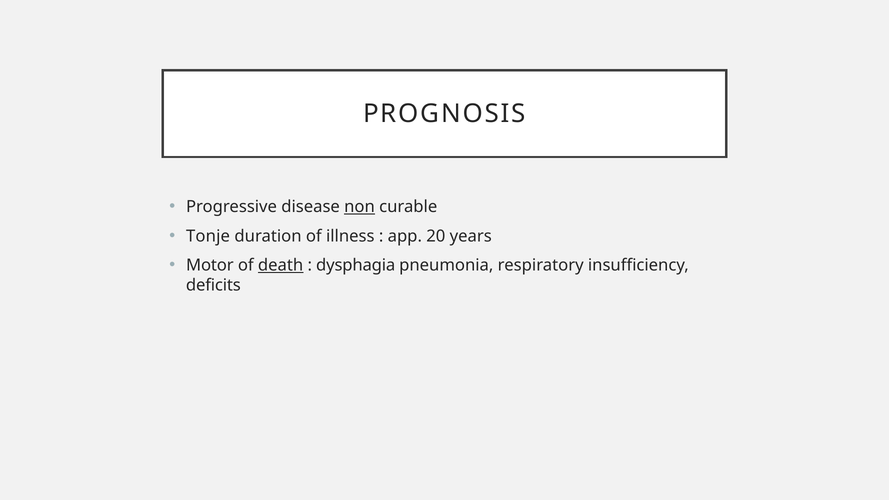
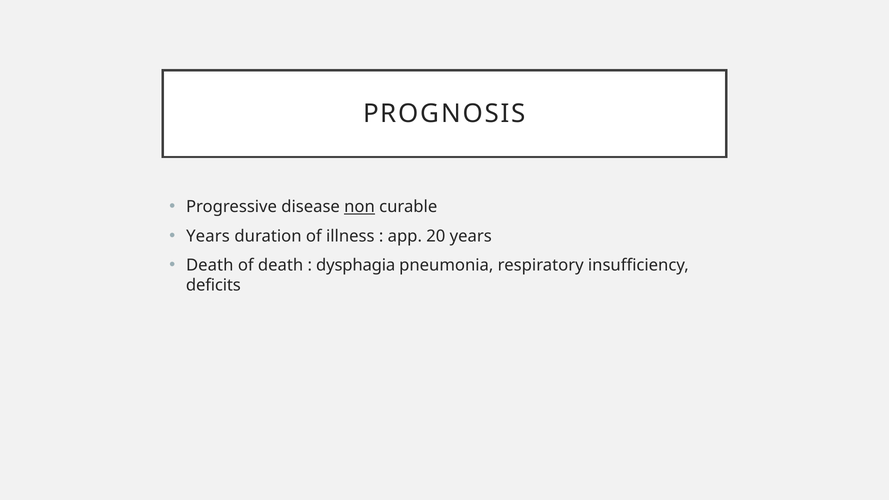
Tonje at (208, 236): Tonje -> Years
Motor at (210, 265): Motor -> Death
death at (281, 265) underline: present -> none
